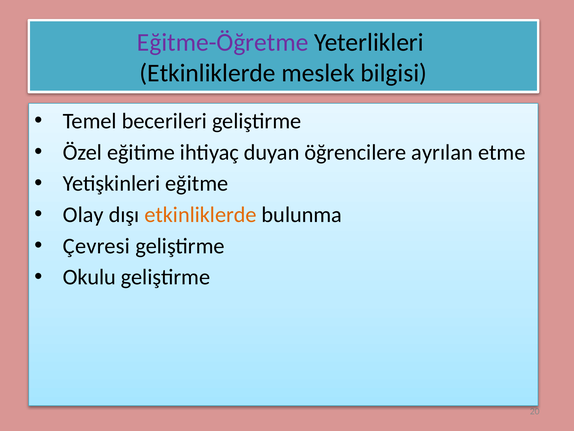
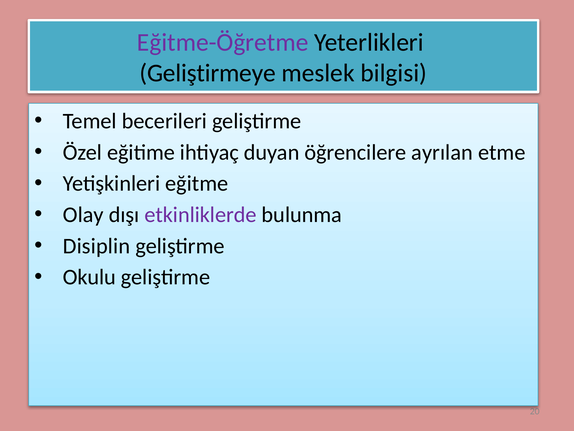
Etkinliklerde at (208, 73): Etkinliklerde -> Geliştirmeye
etkinliklerde at (201, 215) colour: orange -> purple
Çevresi: Çevresi -> Disiplin
